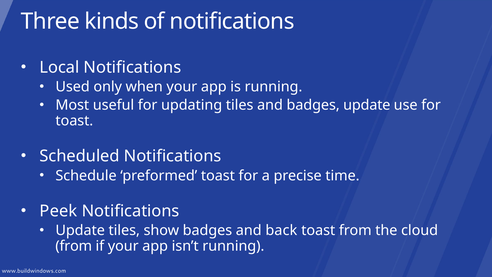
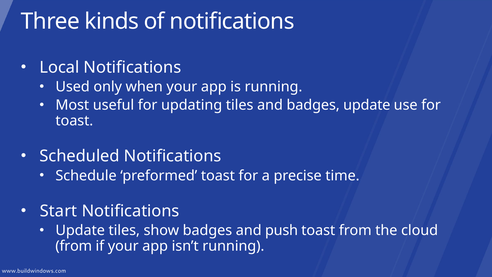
Peek: Peek -> Start
back: back -> push
